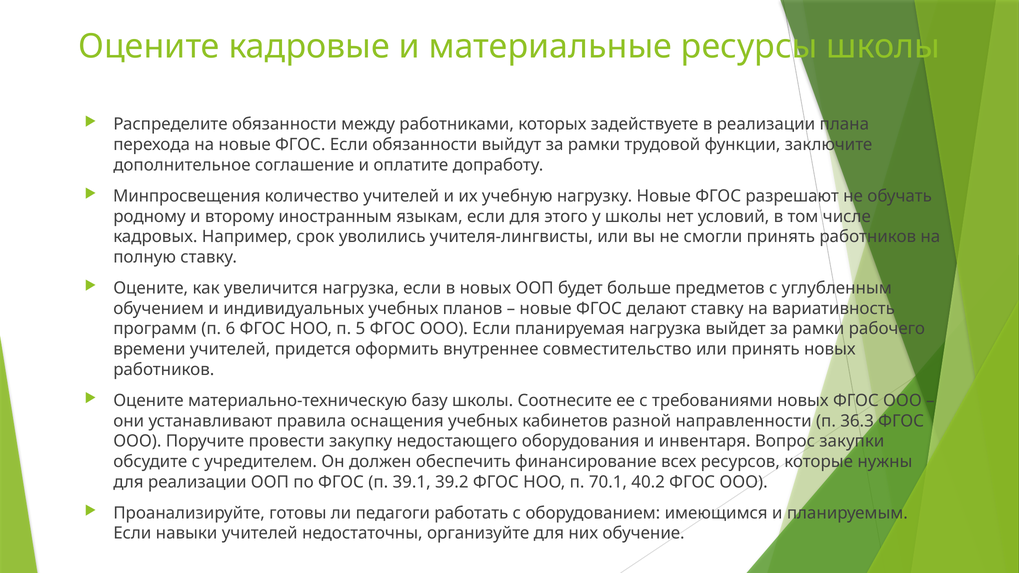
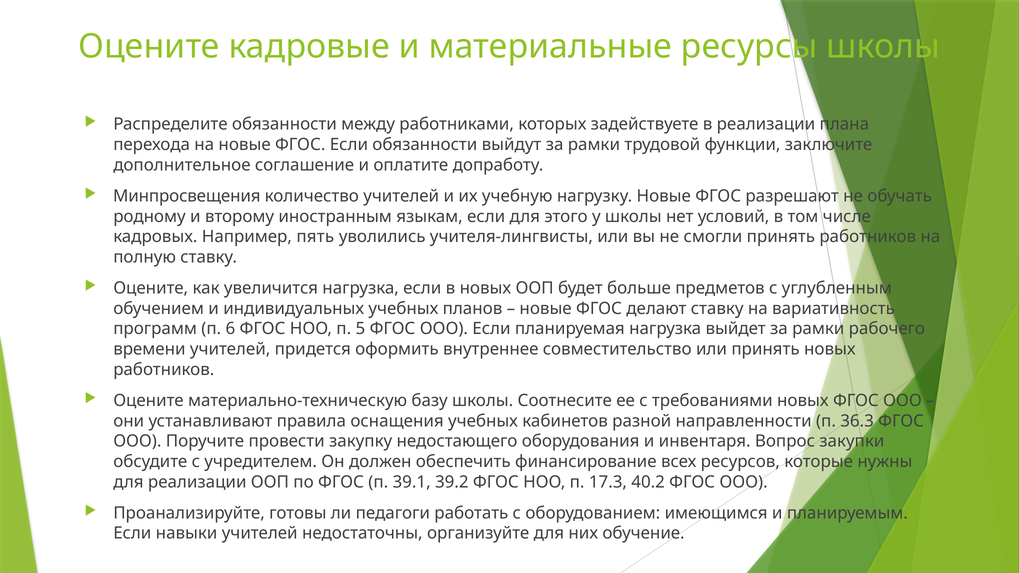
срок: срок -> пять
70.1: 70.1 -> 17.3
